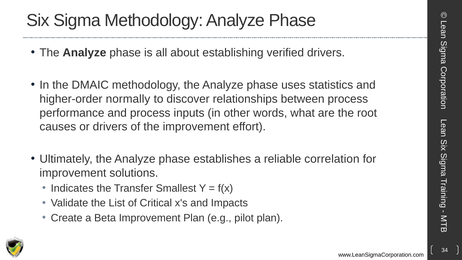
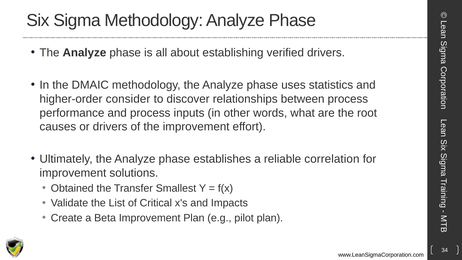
normally: normally -> consider
Indicates: Indicates -> Obtained
